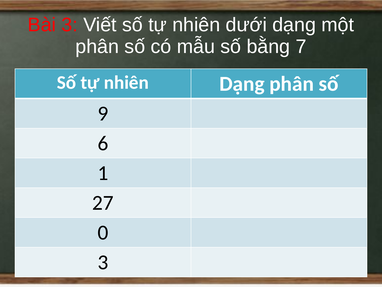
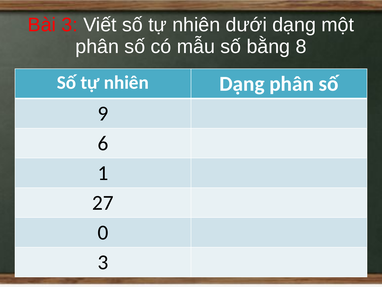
7: 7 -> 8
